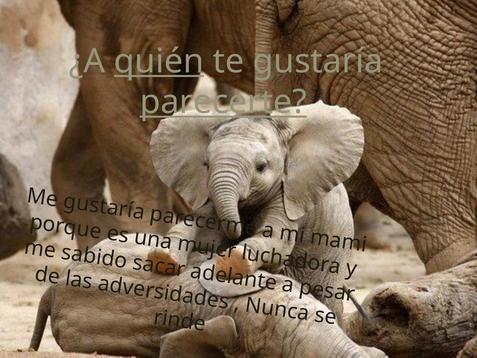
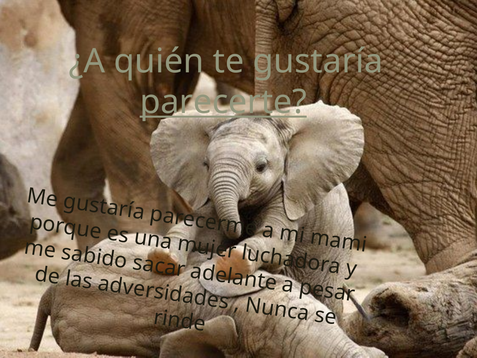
quién underline: present -> none
